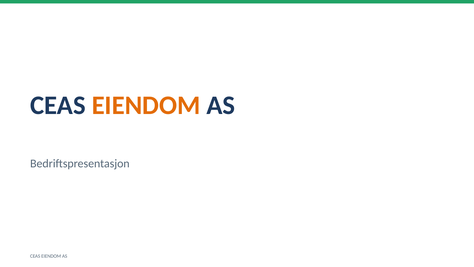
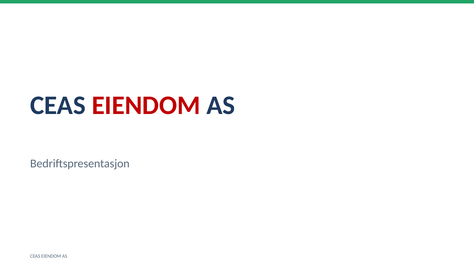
EIENDOM at (146, 105) colour: orange -> red
